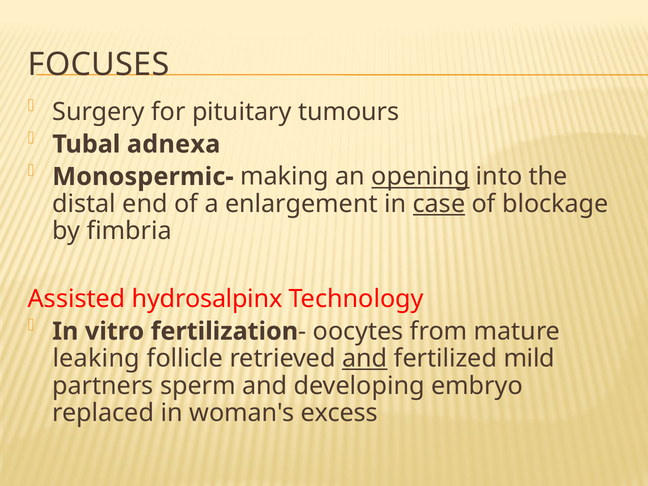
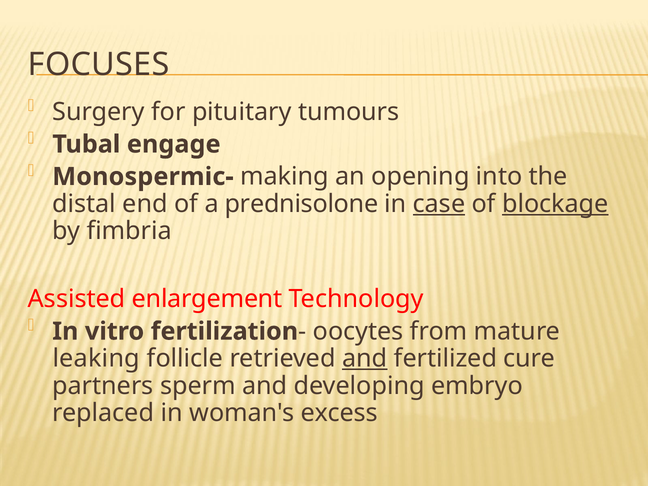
adnexa: adnexa -> engage
opening underline: present -> none
enlargement: enlargement -> prednisolone
blockage underline: none -> present
hydrosalpinx: hydrosalpinx -> enlargement
mild: mild -> cure
